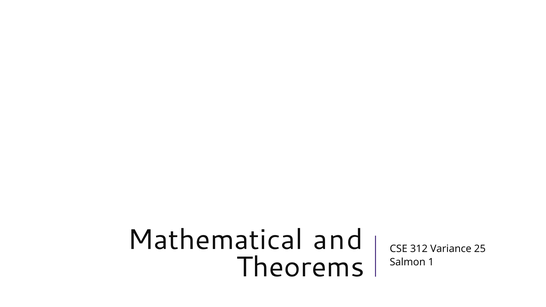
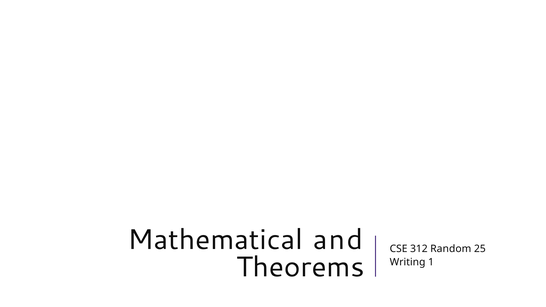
Variance: Variance -> Random
Salmon: Salmon -> Writing
